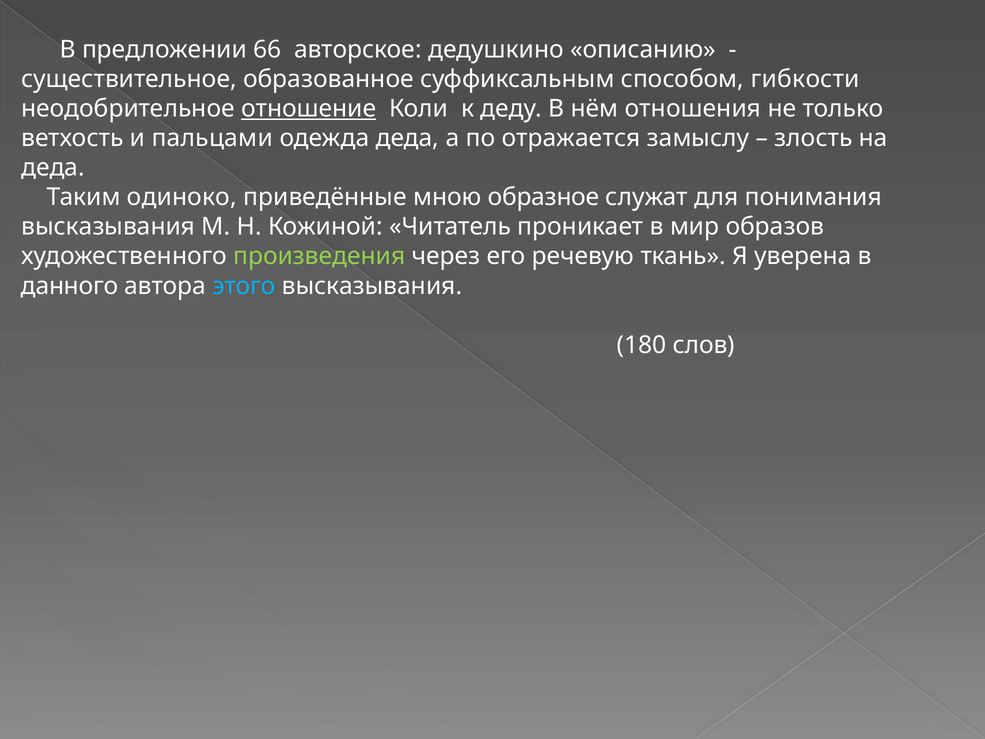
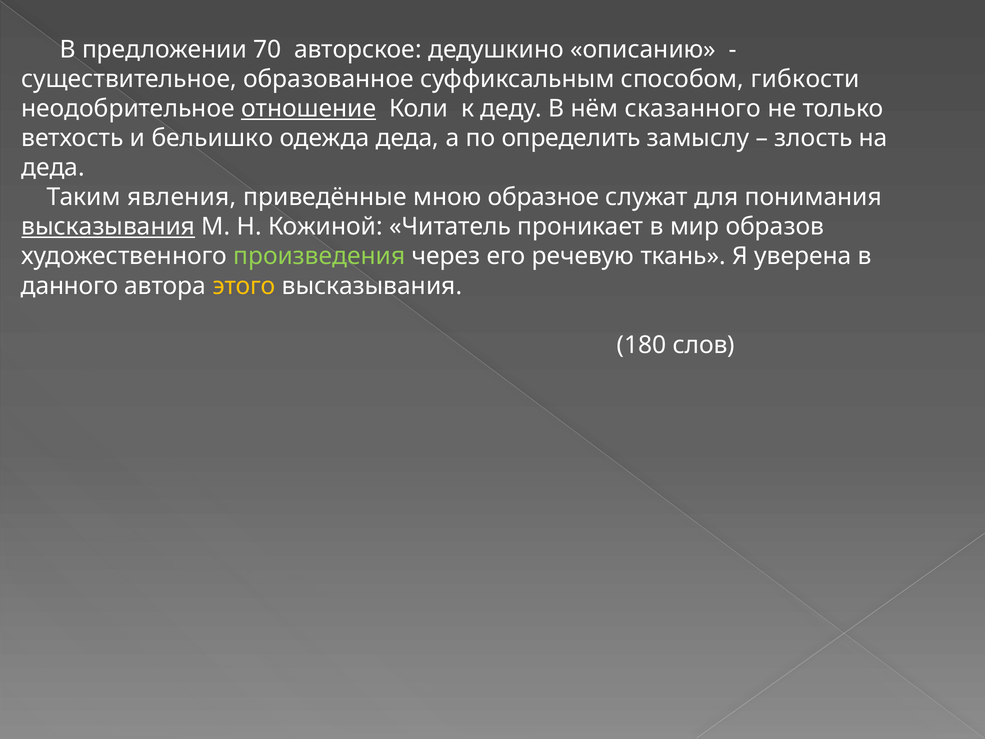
66: 66 -> 70
отношения: отношения -> сказанного
пальцами: пальцами -> бельишко
отражается: отражается -> определить
одиноко: одиноко -> явления
высказывания at (108, 227) underline: none -> present
этого colour: light blue -> yellow
